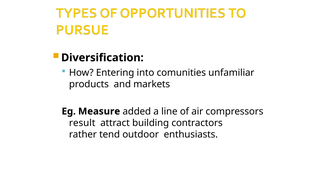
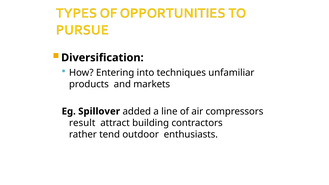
comunities: comunities -> techniques
Measure: Measure -> Spillover
